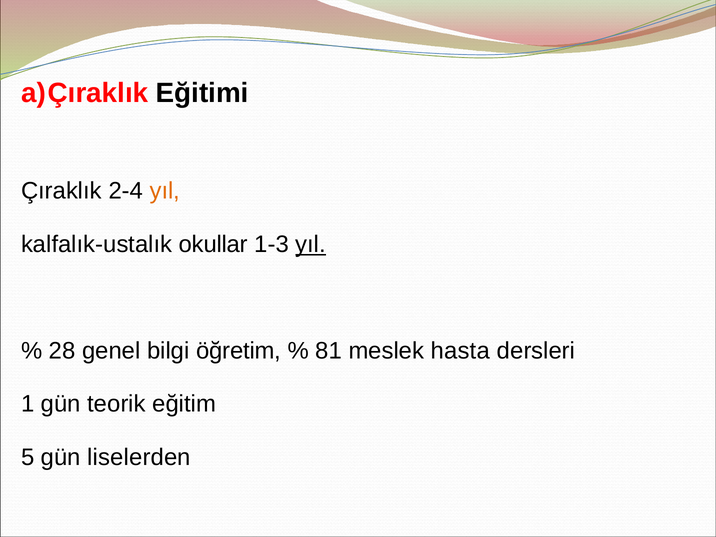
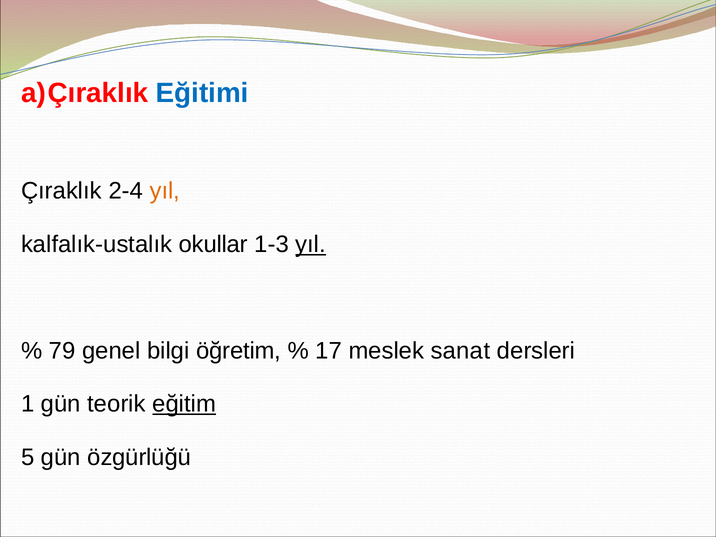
Eğitimi colour: black -> blue
28: 28 -> 79
81: 81 -> 17
hasta: hasta -> sanat
eğitim underline: none -> present
liselerden: liselerden -> özgürlüğü
